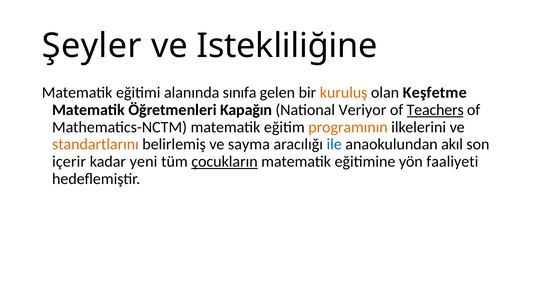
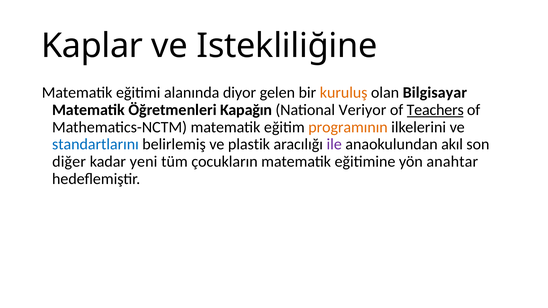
Şeyler: Şeyler -> Kaplar
sınıfa: sınıfa -> diyor
Keşfetme: Keşfetme -> Bilgisayar
standartlarını colour: orange -> blue
sayma: sayma -> plastik
ile colour: blue -> purple
içerir: içerir -> diğer
çocukların underline: present -> none
faaliyeti: faaliyeti -> anahtar
